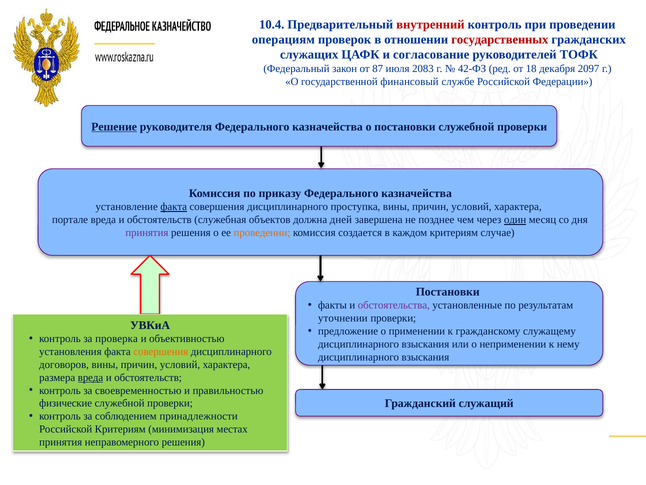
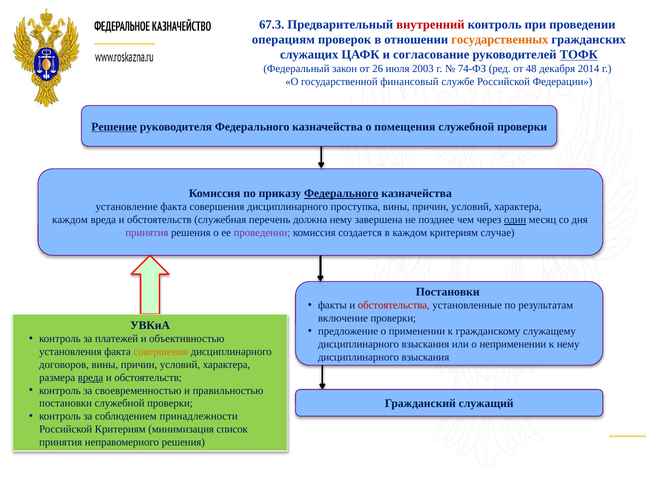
10.4: 10.4 -> 67.3
государственных colour: red -> orange
ТОФК underline: none -> present
87: 87 -> 26
2083: 2083 -> 2003
42-ФЗ: 42-ФЗ -> 74-ФЗ
18: 18 -> 48
2097: 2097 -> 2014
о постановки: постановки -> помещения
Федерального at (341, 193) underline: none -> present
факта at (174, 207) underline: present -> none
портале at (70, 220): портале -> каждом
объектов: объектов -> перечень
должна дней: дней -> нему
проведении at (262, 233) colour: orange -> purple
обстоятельства colour: purple -> red
уточнении: уточнении -> включение
проверка: проверка -> платежей
физические at (66, 403): физические -> постановки
местах: местах -> список
